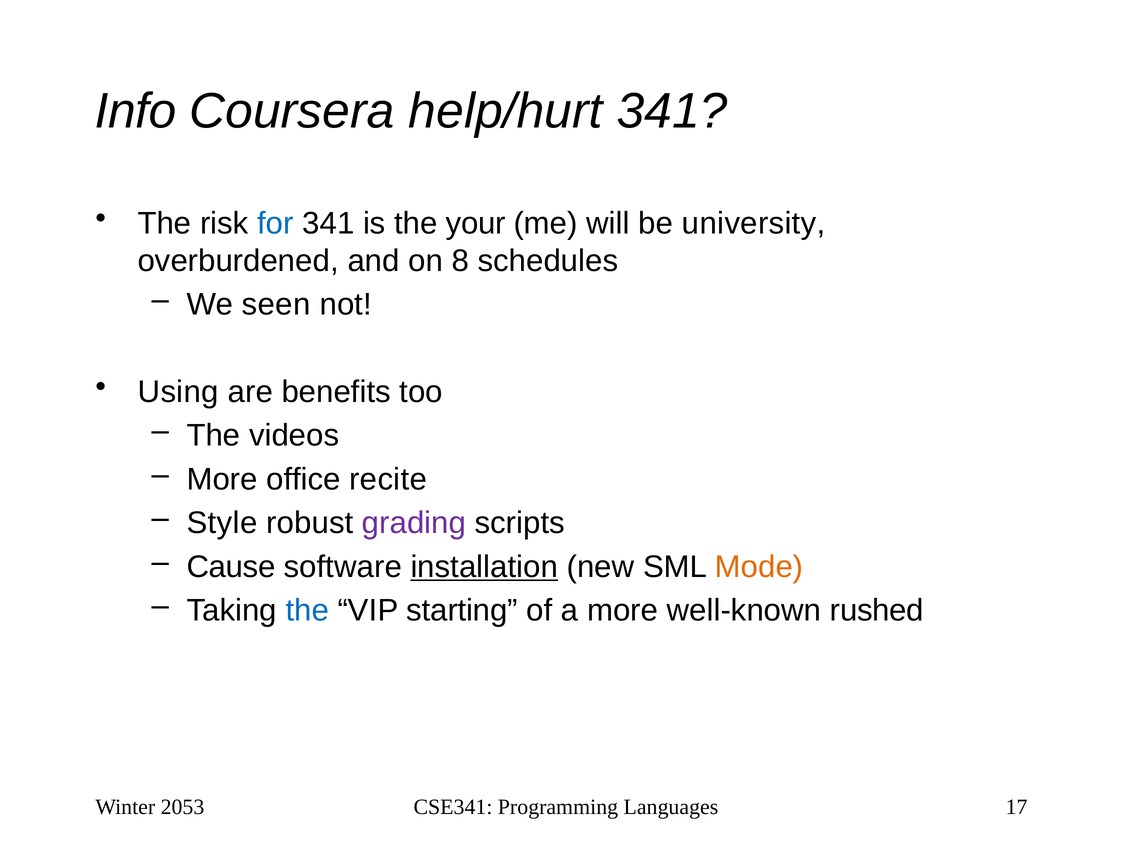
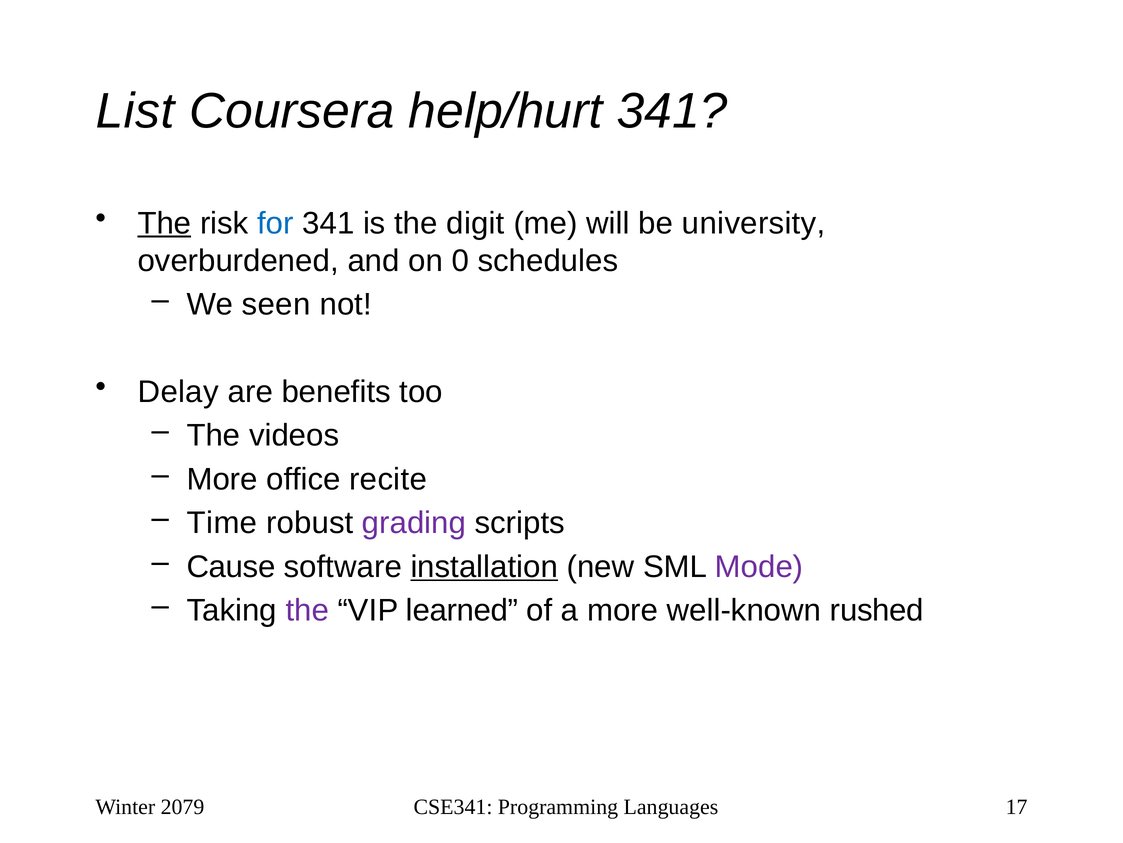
Info: Info -> List
The at (164, 223) underline: none -> present
your: your -> digit
8: 8 -> 0
Using: Using -> Delay
Style: Style -> Time
Mode colour: orange -> purple
the at (307, 610) colour: blue -> purple
starting: starting -> learned
2053: 2053 -> 2079
